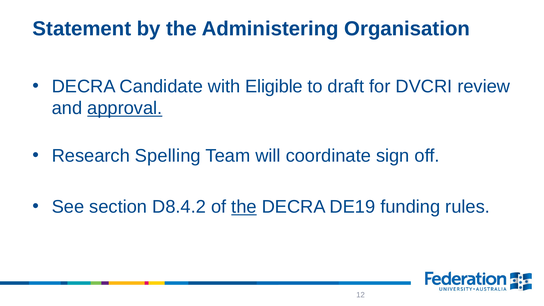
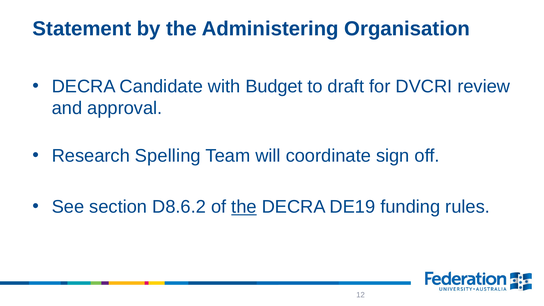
Eligible: Eligible -> Budget
approval underline: present -> none
D8.4.2: D8.4.2 -> D8.6.2
